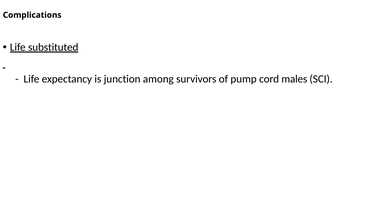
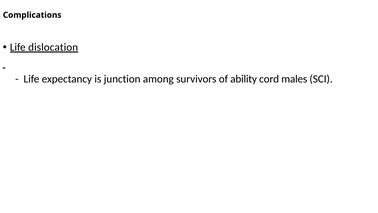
substituted: substituted -> dislocation
pump: pump -> ability
